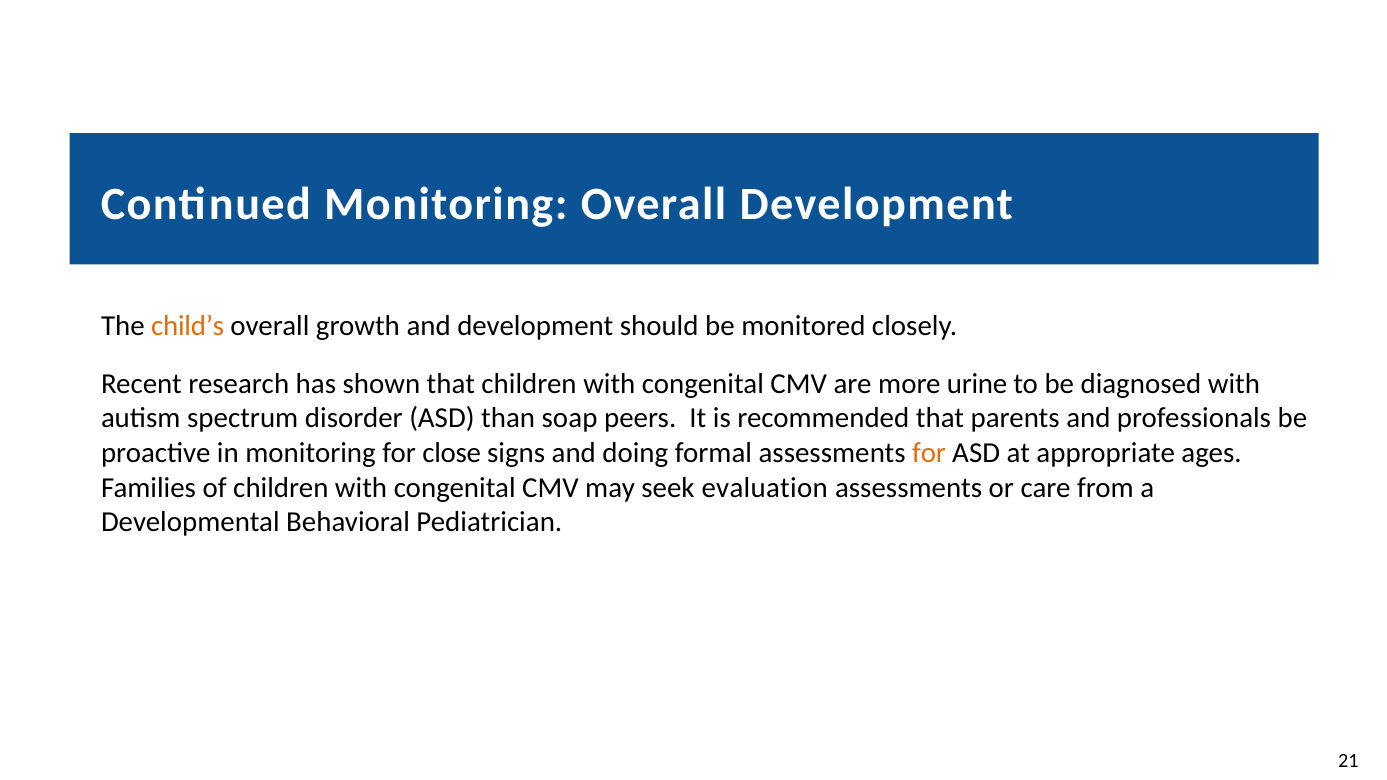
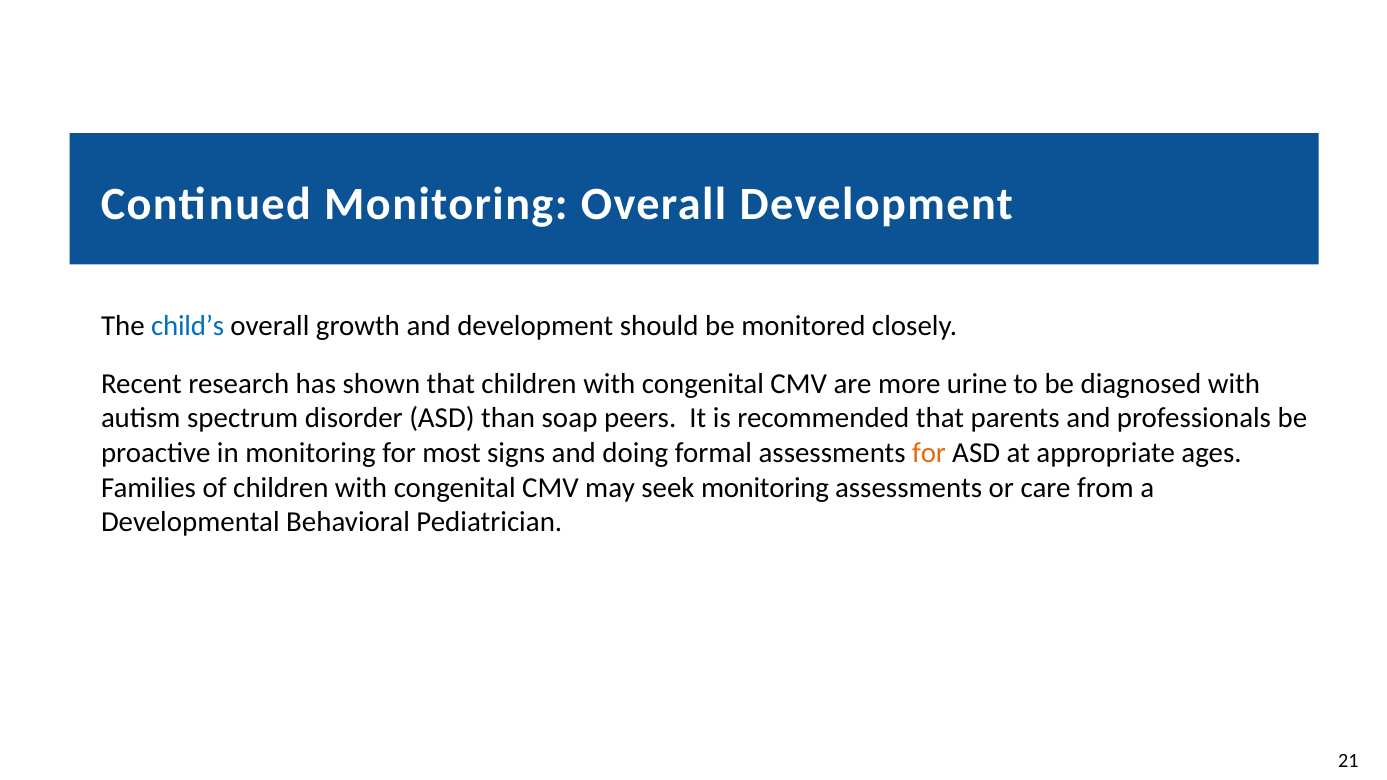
child’s colour: orange -> blue
close: close -> most
seek evaluation: evaluation -> monitoring
